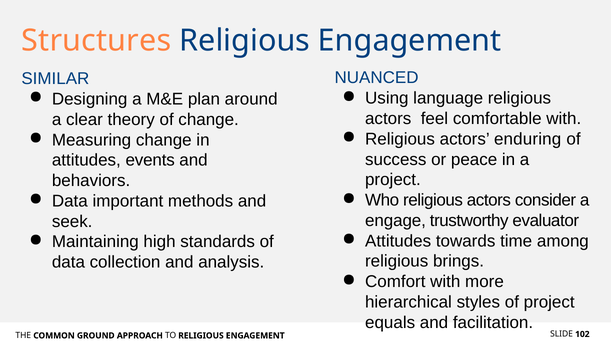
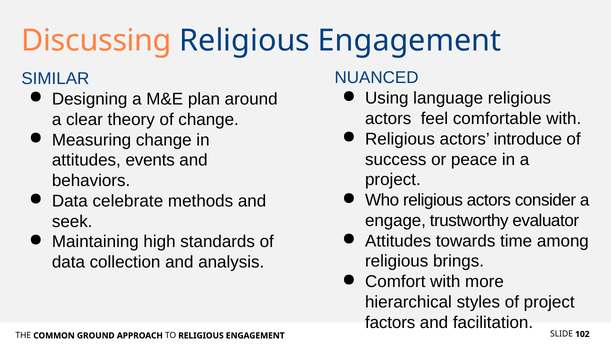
Structures: Structures -> Discussing
enduring: enduring -> introduce
important: important -> celebrate
equals: equals -> factors
